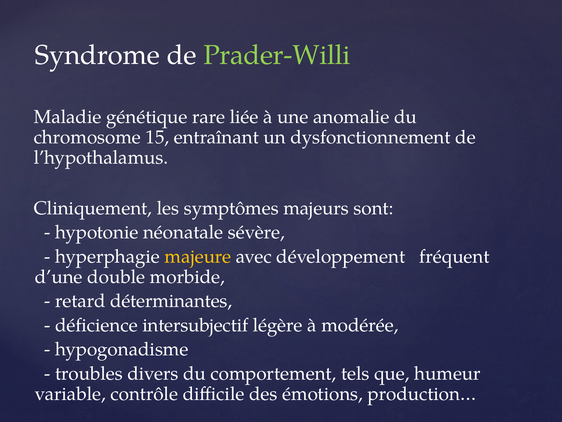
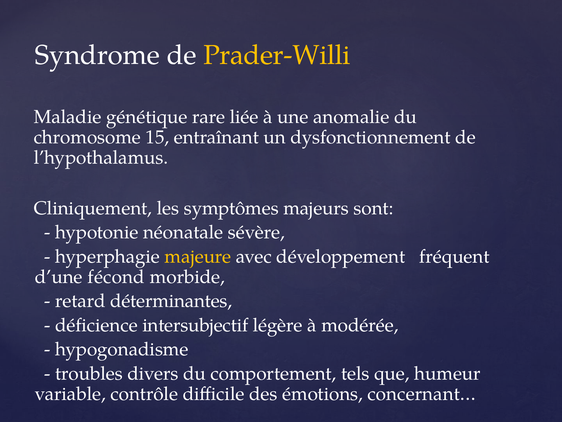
Prader-Willi colour: light green -> yellow
double: double -> fécond
production…: production… -> concernant…
